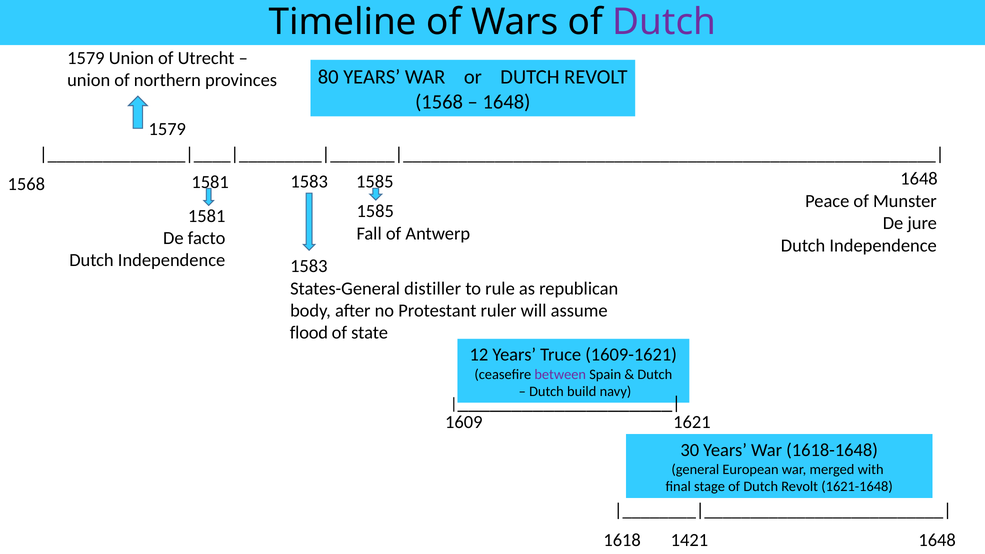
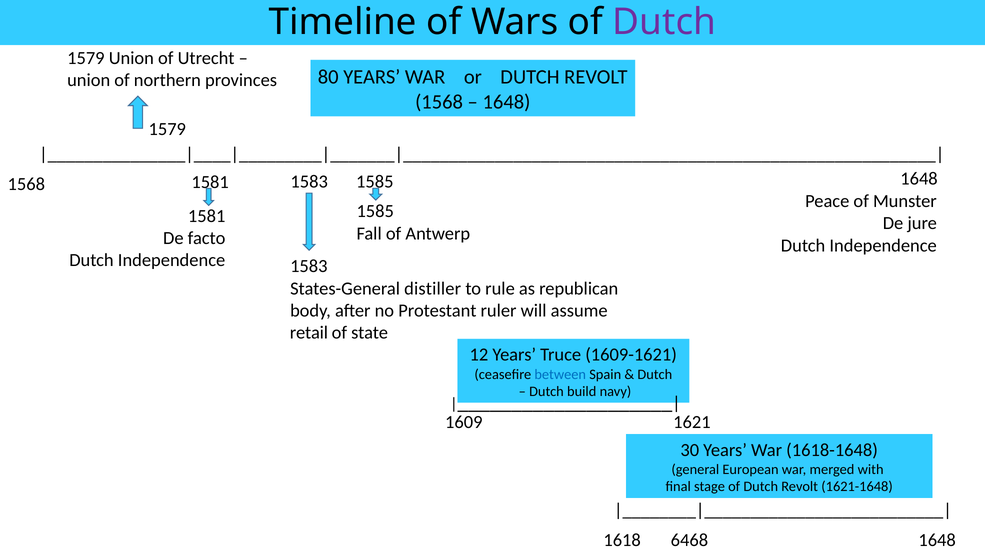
flood: flood -> retail
between colour: purple -> blue
1421: 1421 -> 6468
